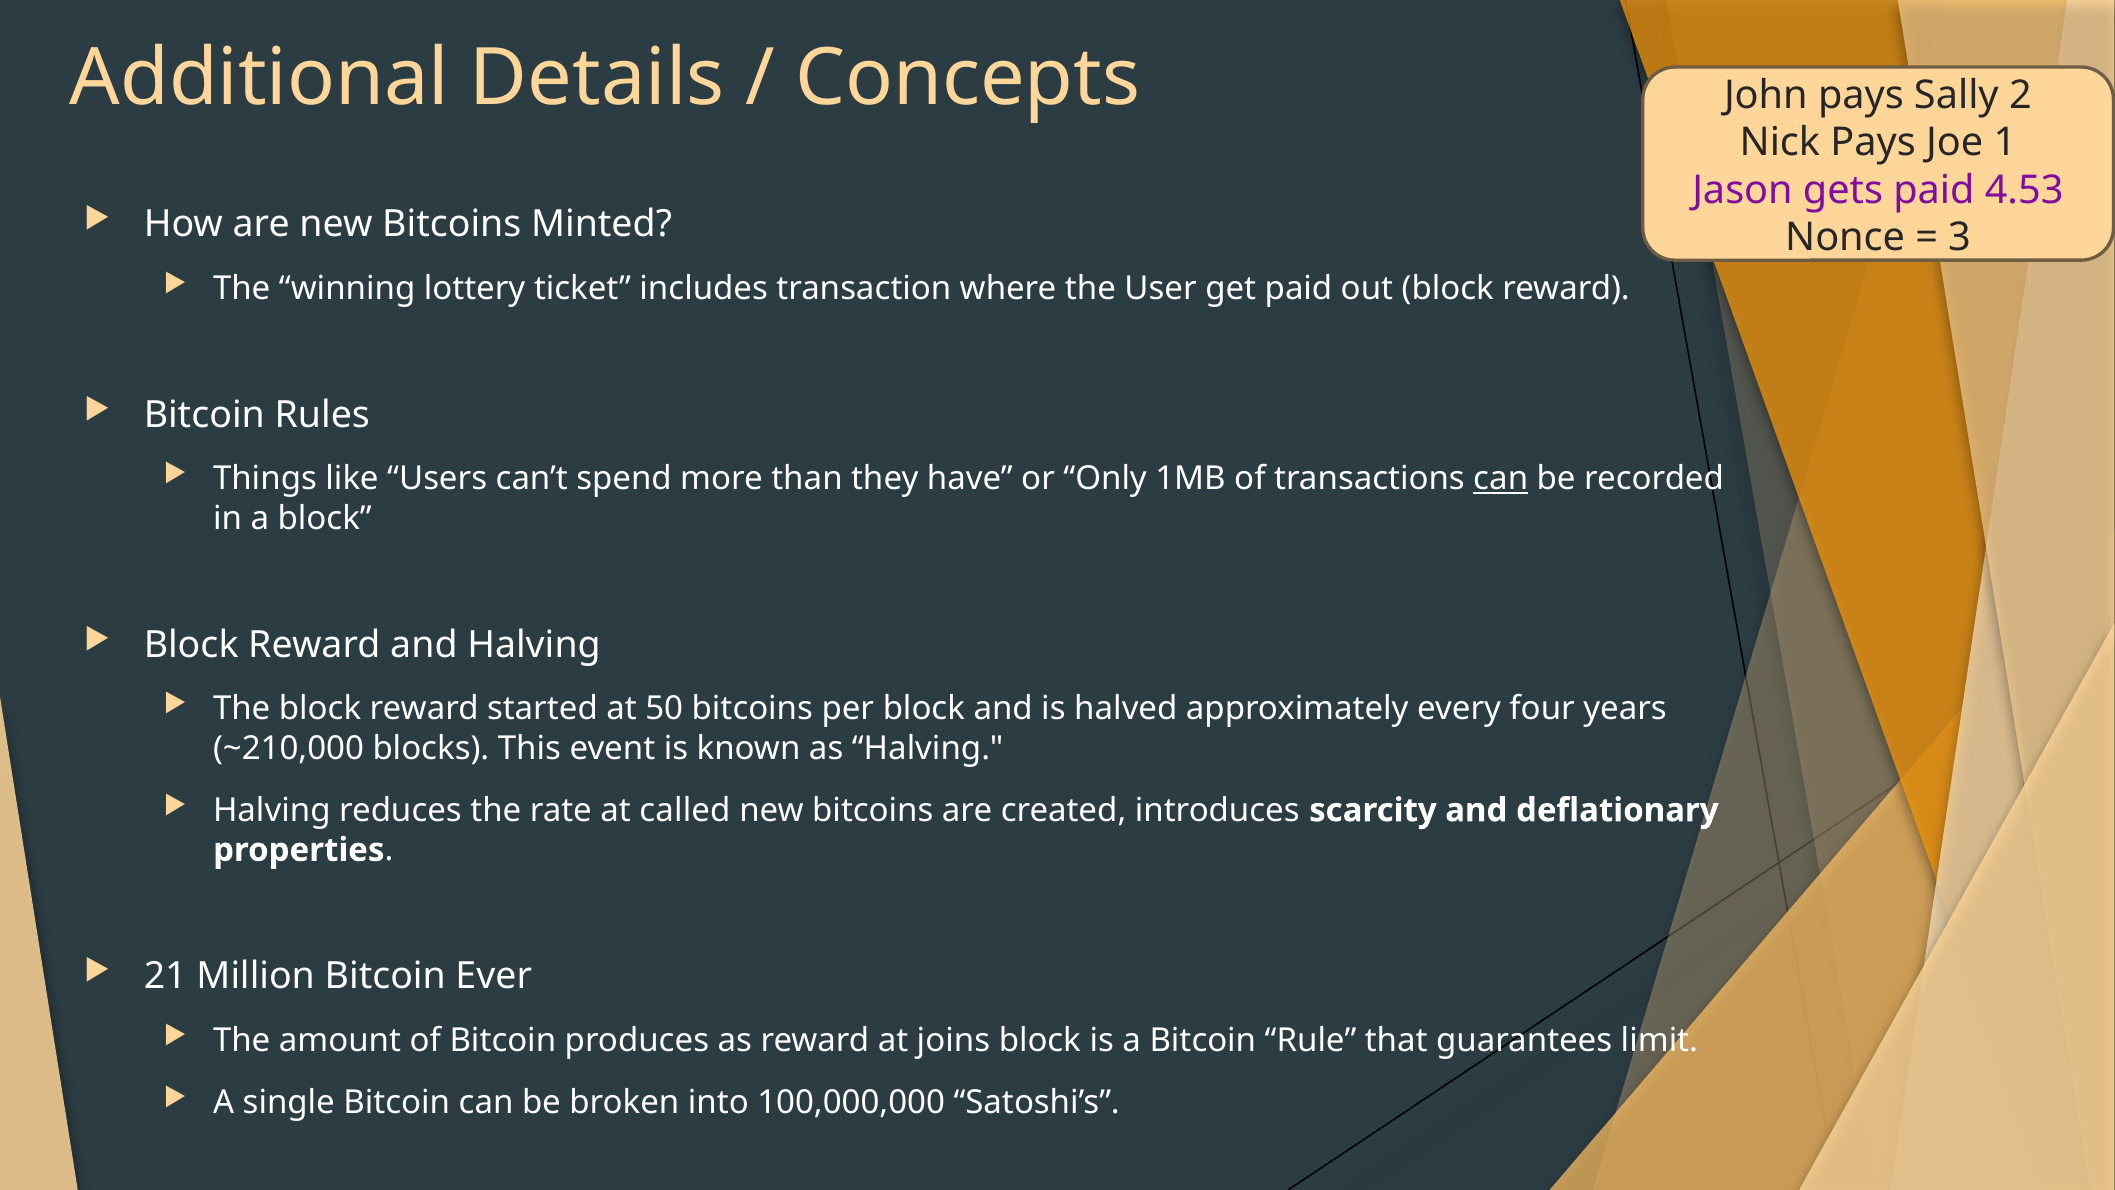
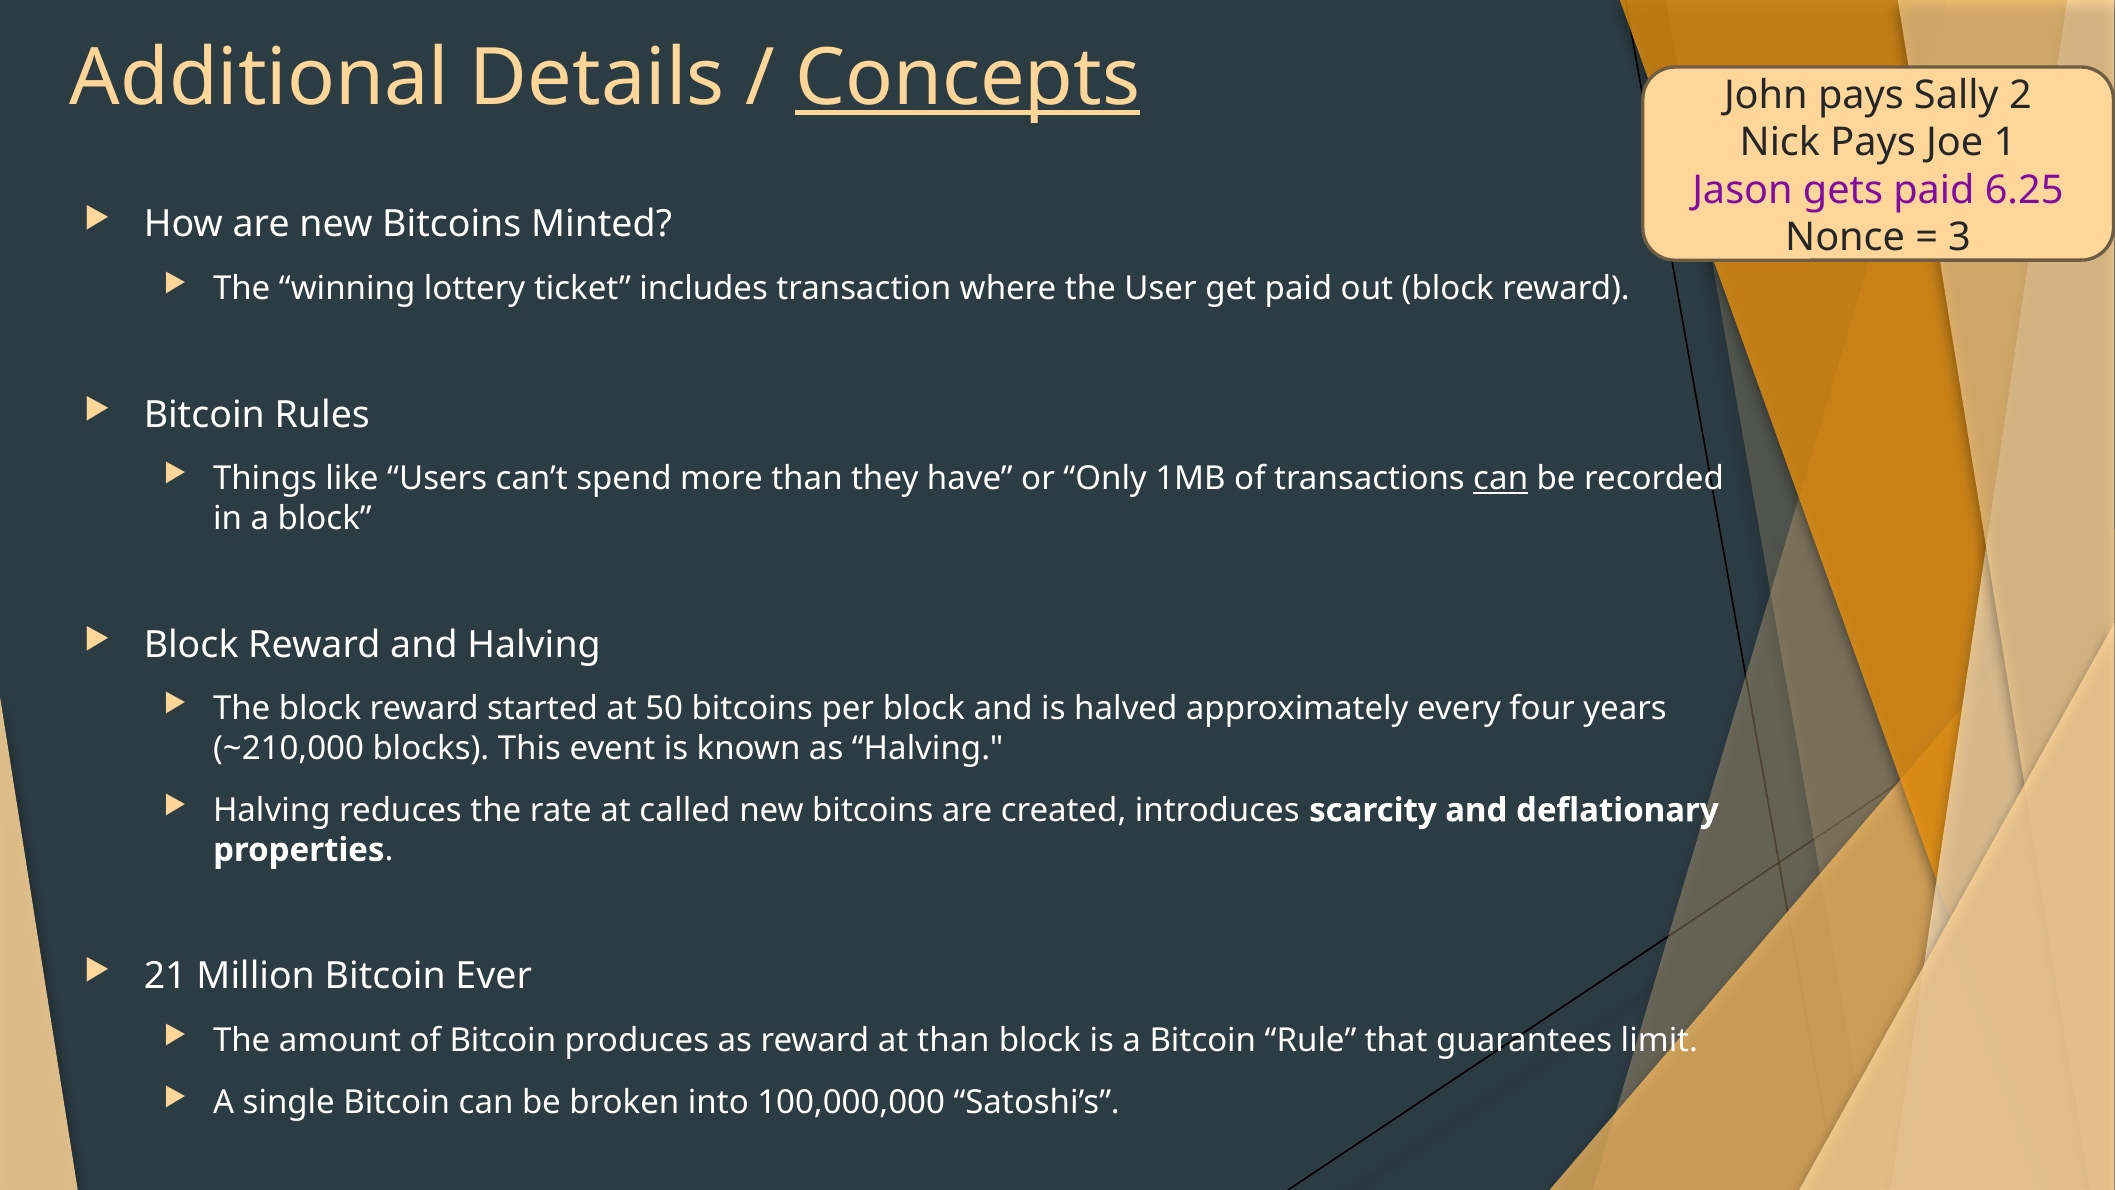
Concepts underline: none -> present
4.53: 4.53 -> 6.25
at joins: joins -> than
